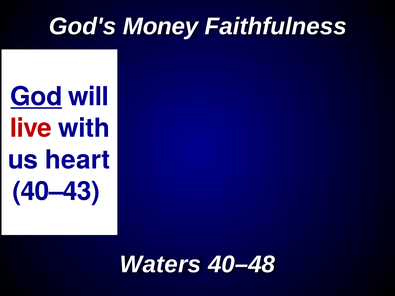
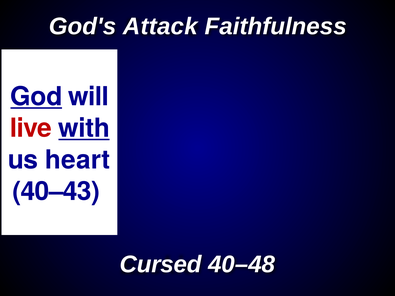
Money: Money -> Attack
with underline: none -> present
Waters: Waters -> Cursed
